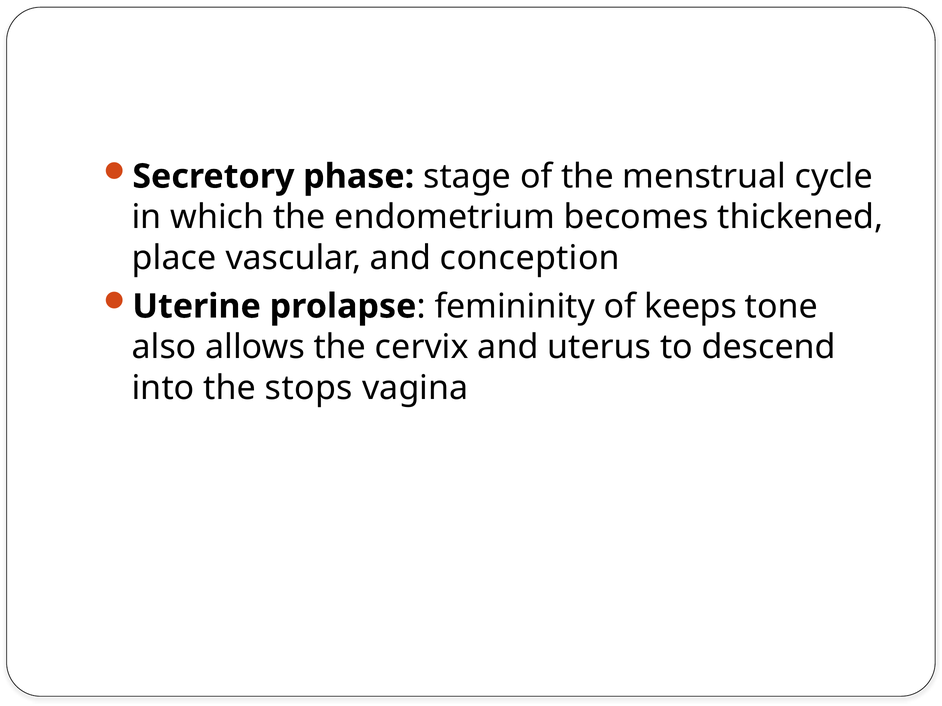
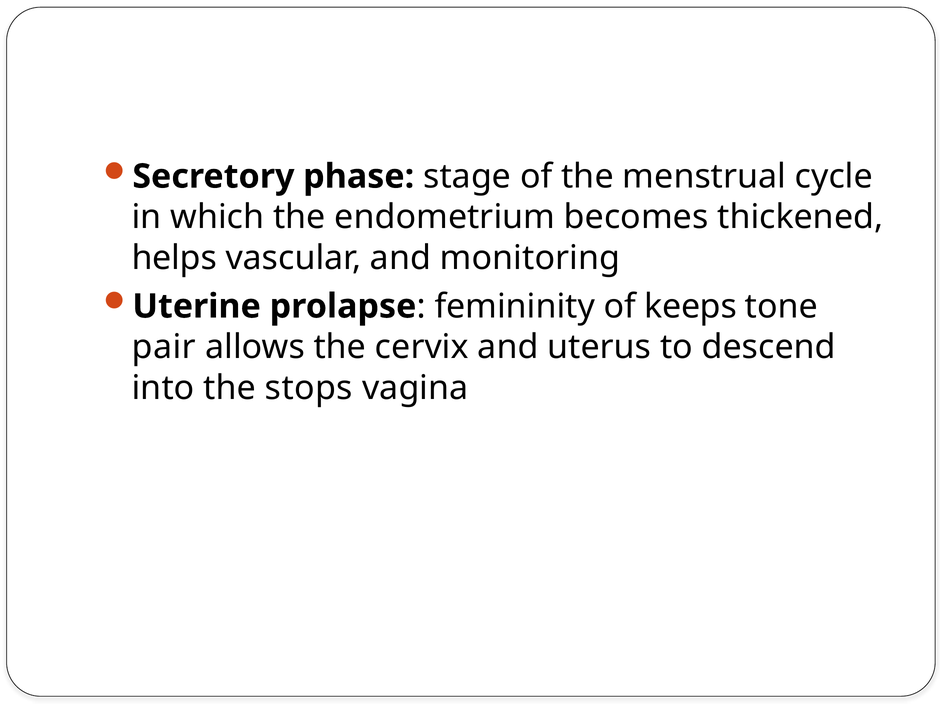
place: place -> helps
conception: conception -> monitoring
also: also -> pair
